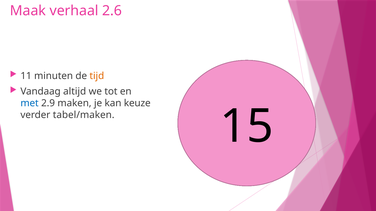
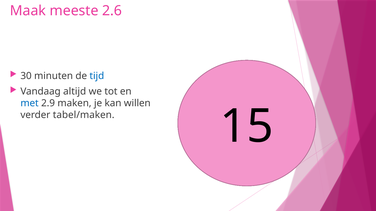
verhaal: verhaal -> meeste
11 at (26, 76): 11 -> 30
tijd colour: orange -> blue
keuze: keuze -> willen
